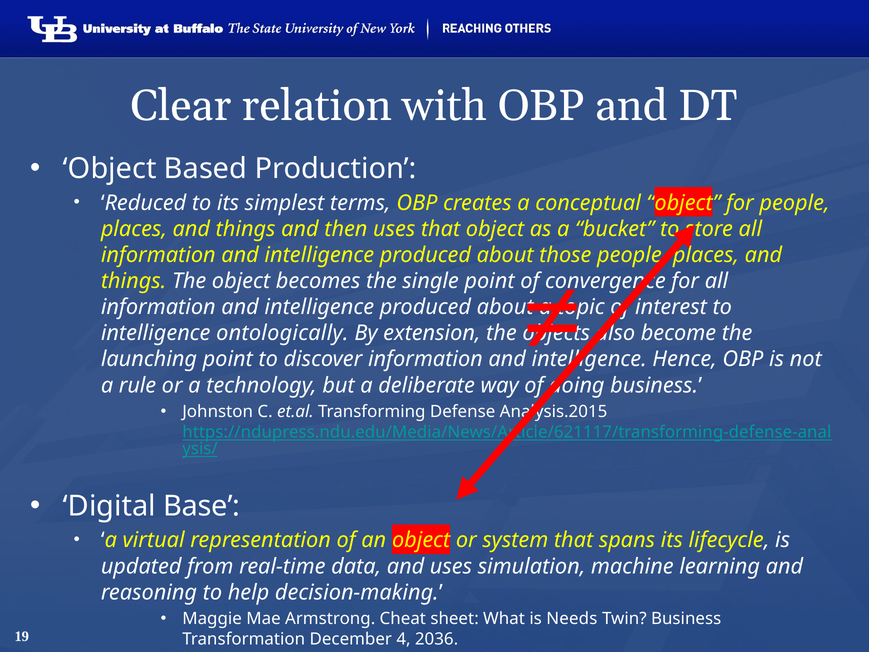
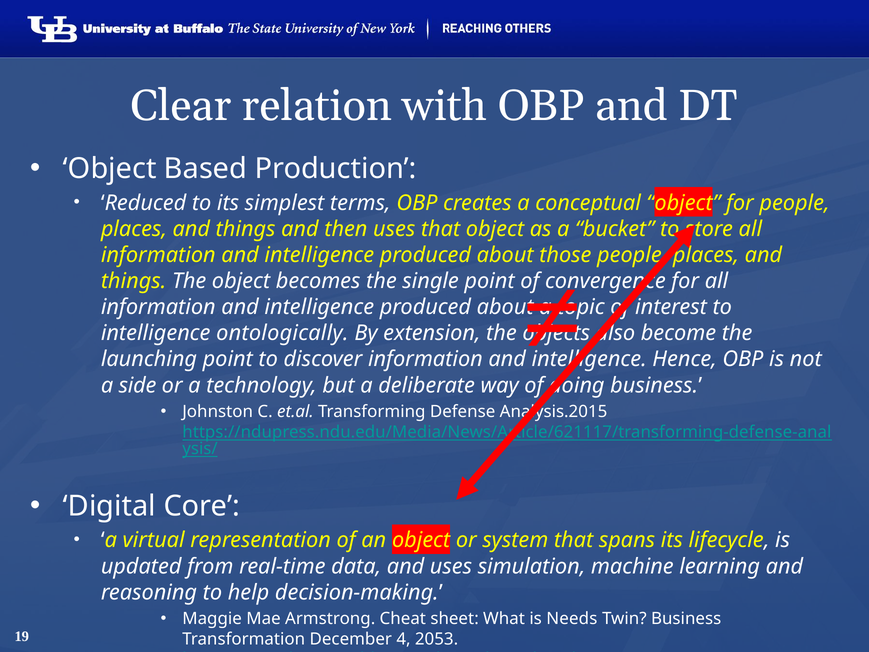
rule: rule -> side
Base: Base -> Core
2036: 2036 -> 2053
